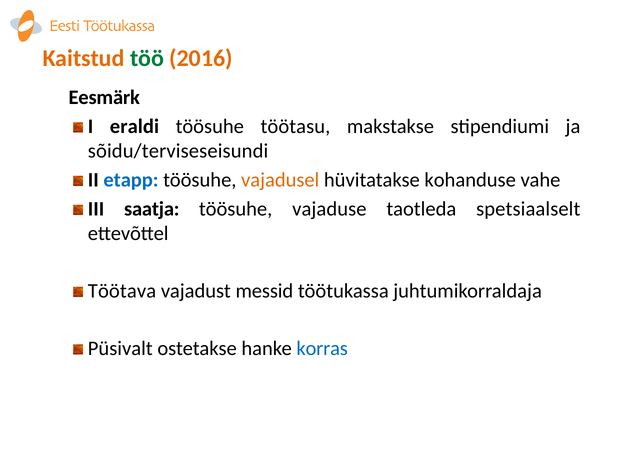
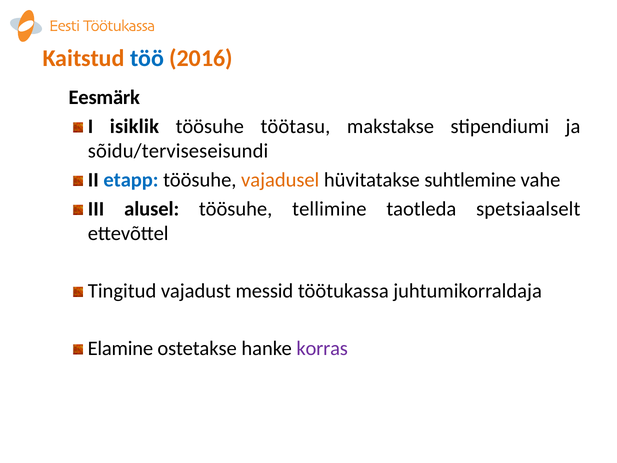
töö colour: green -> blue
eraldi: eraldi -> isiklik
kohanduse: kohanduse -> suhtlemine
saatja: saatja -> alusel
vajaduse: vajaduse -> tellimine
Töötava: Töötava -> Tingitud
Püsivalt: Püsivalt -> Elamine
korras colour: blue -> purple
